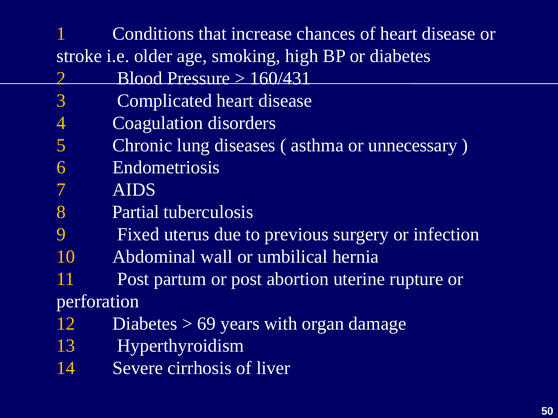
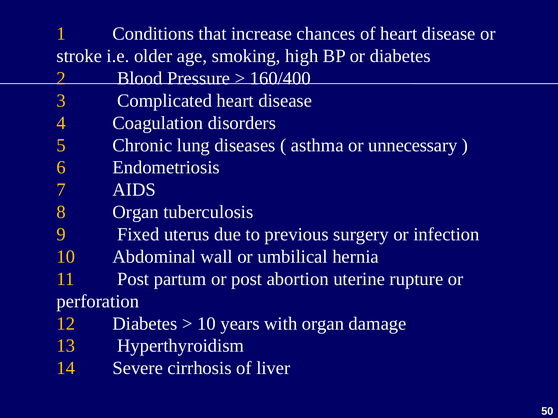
160/431: 160/431 -> 160/400
8 Partial: Partial -> Organ
69 at (206, 324): 69 -> 10
